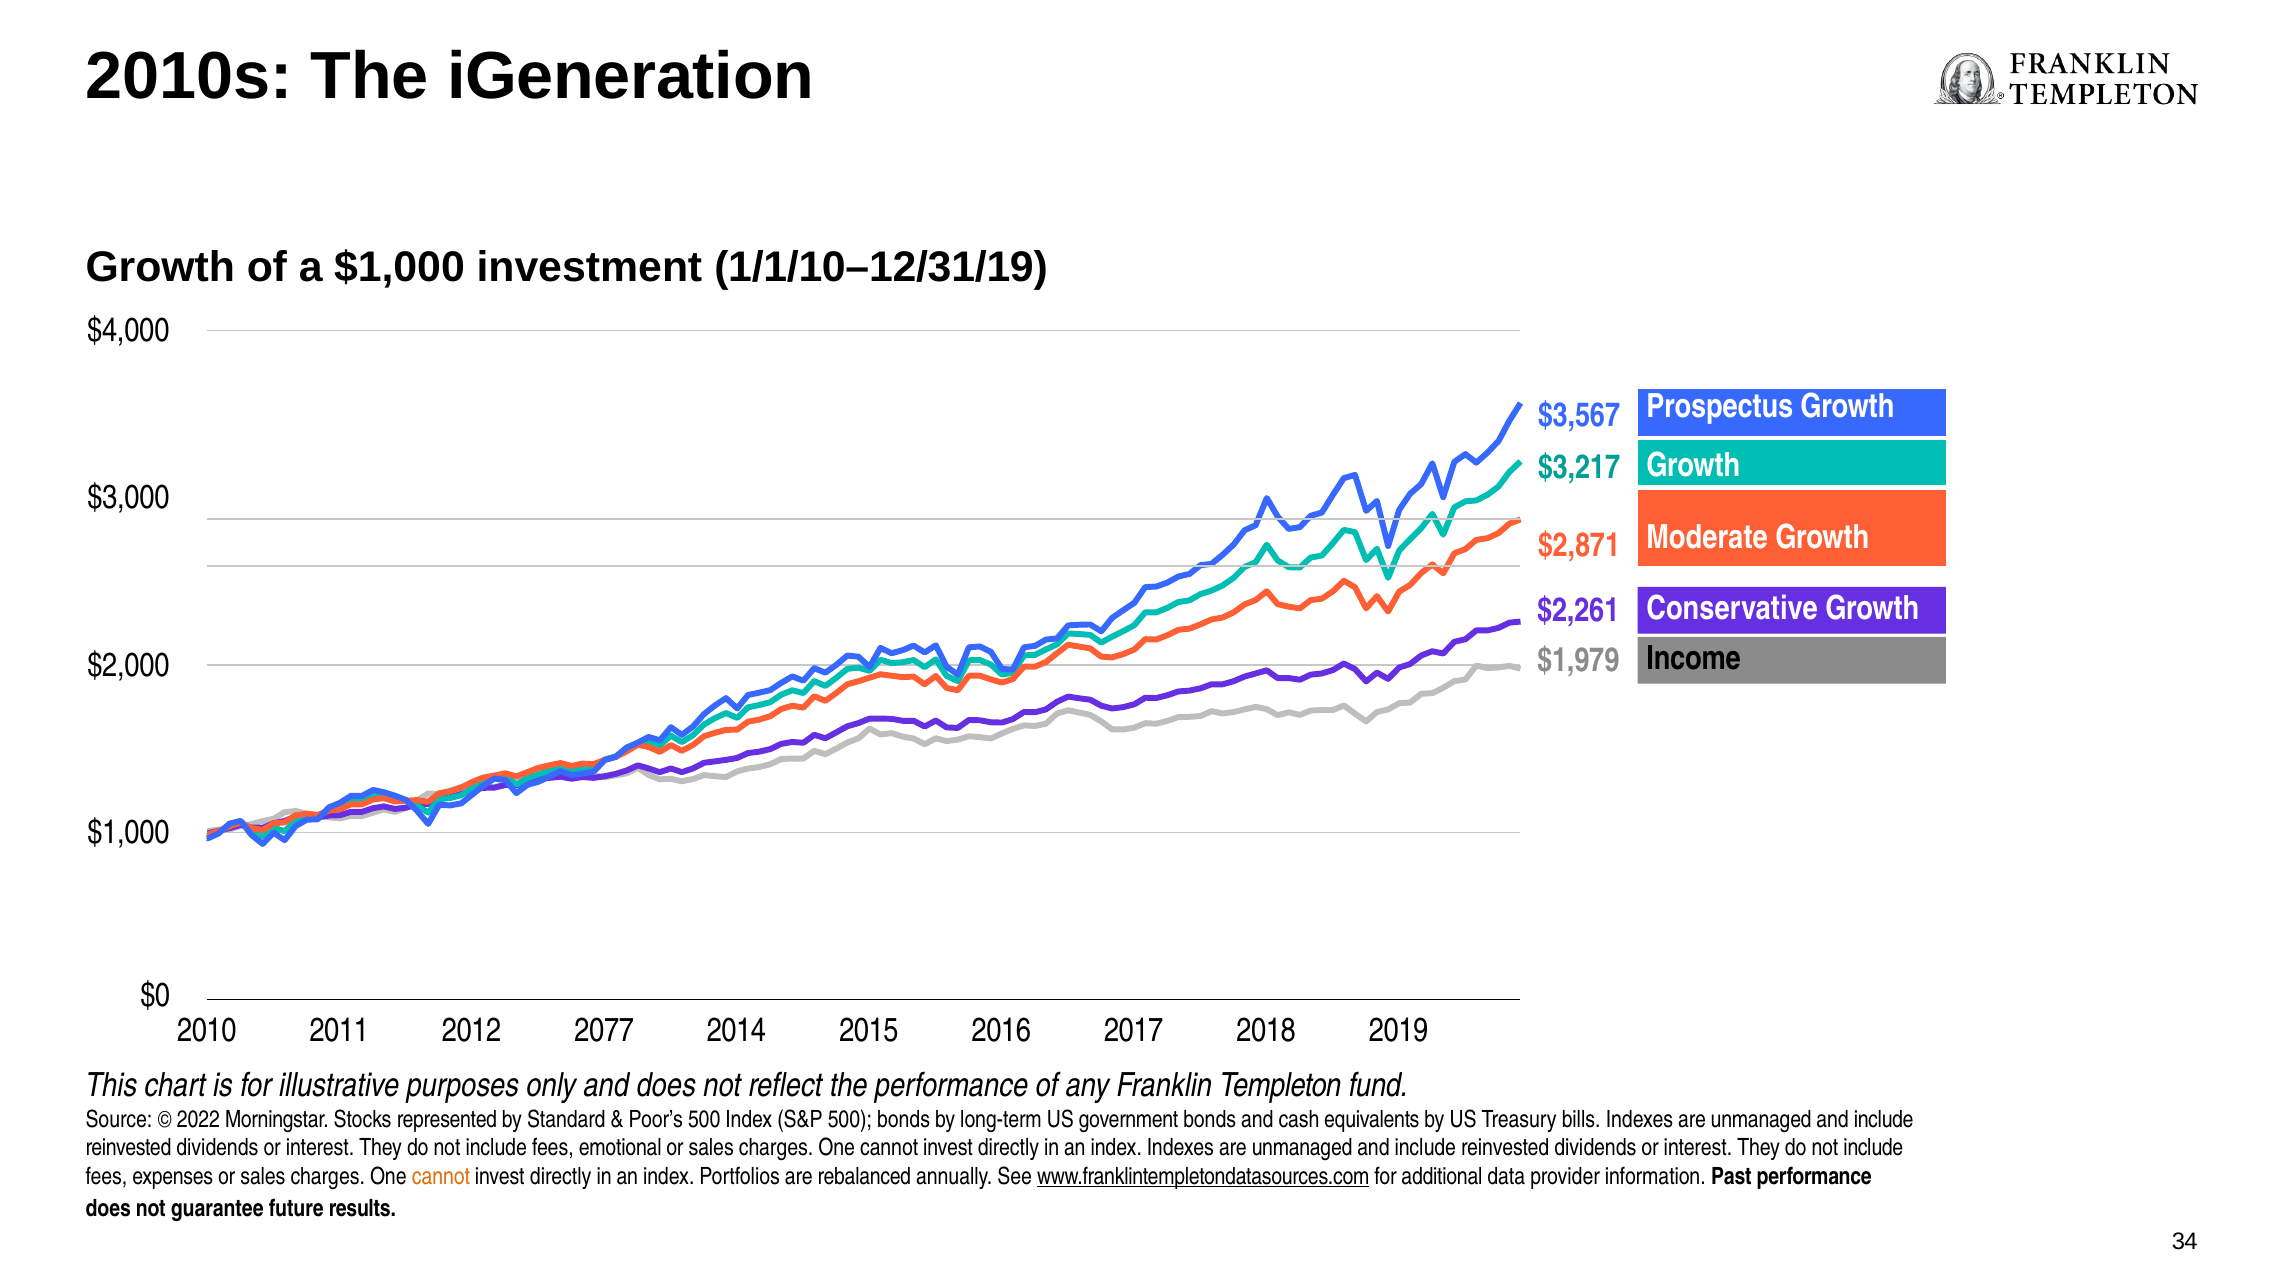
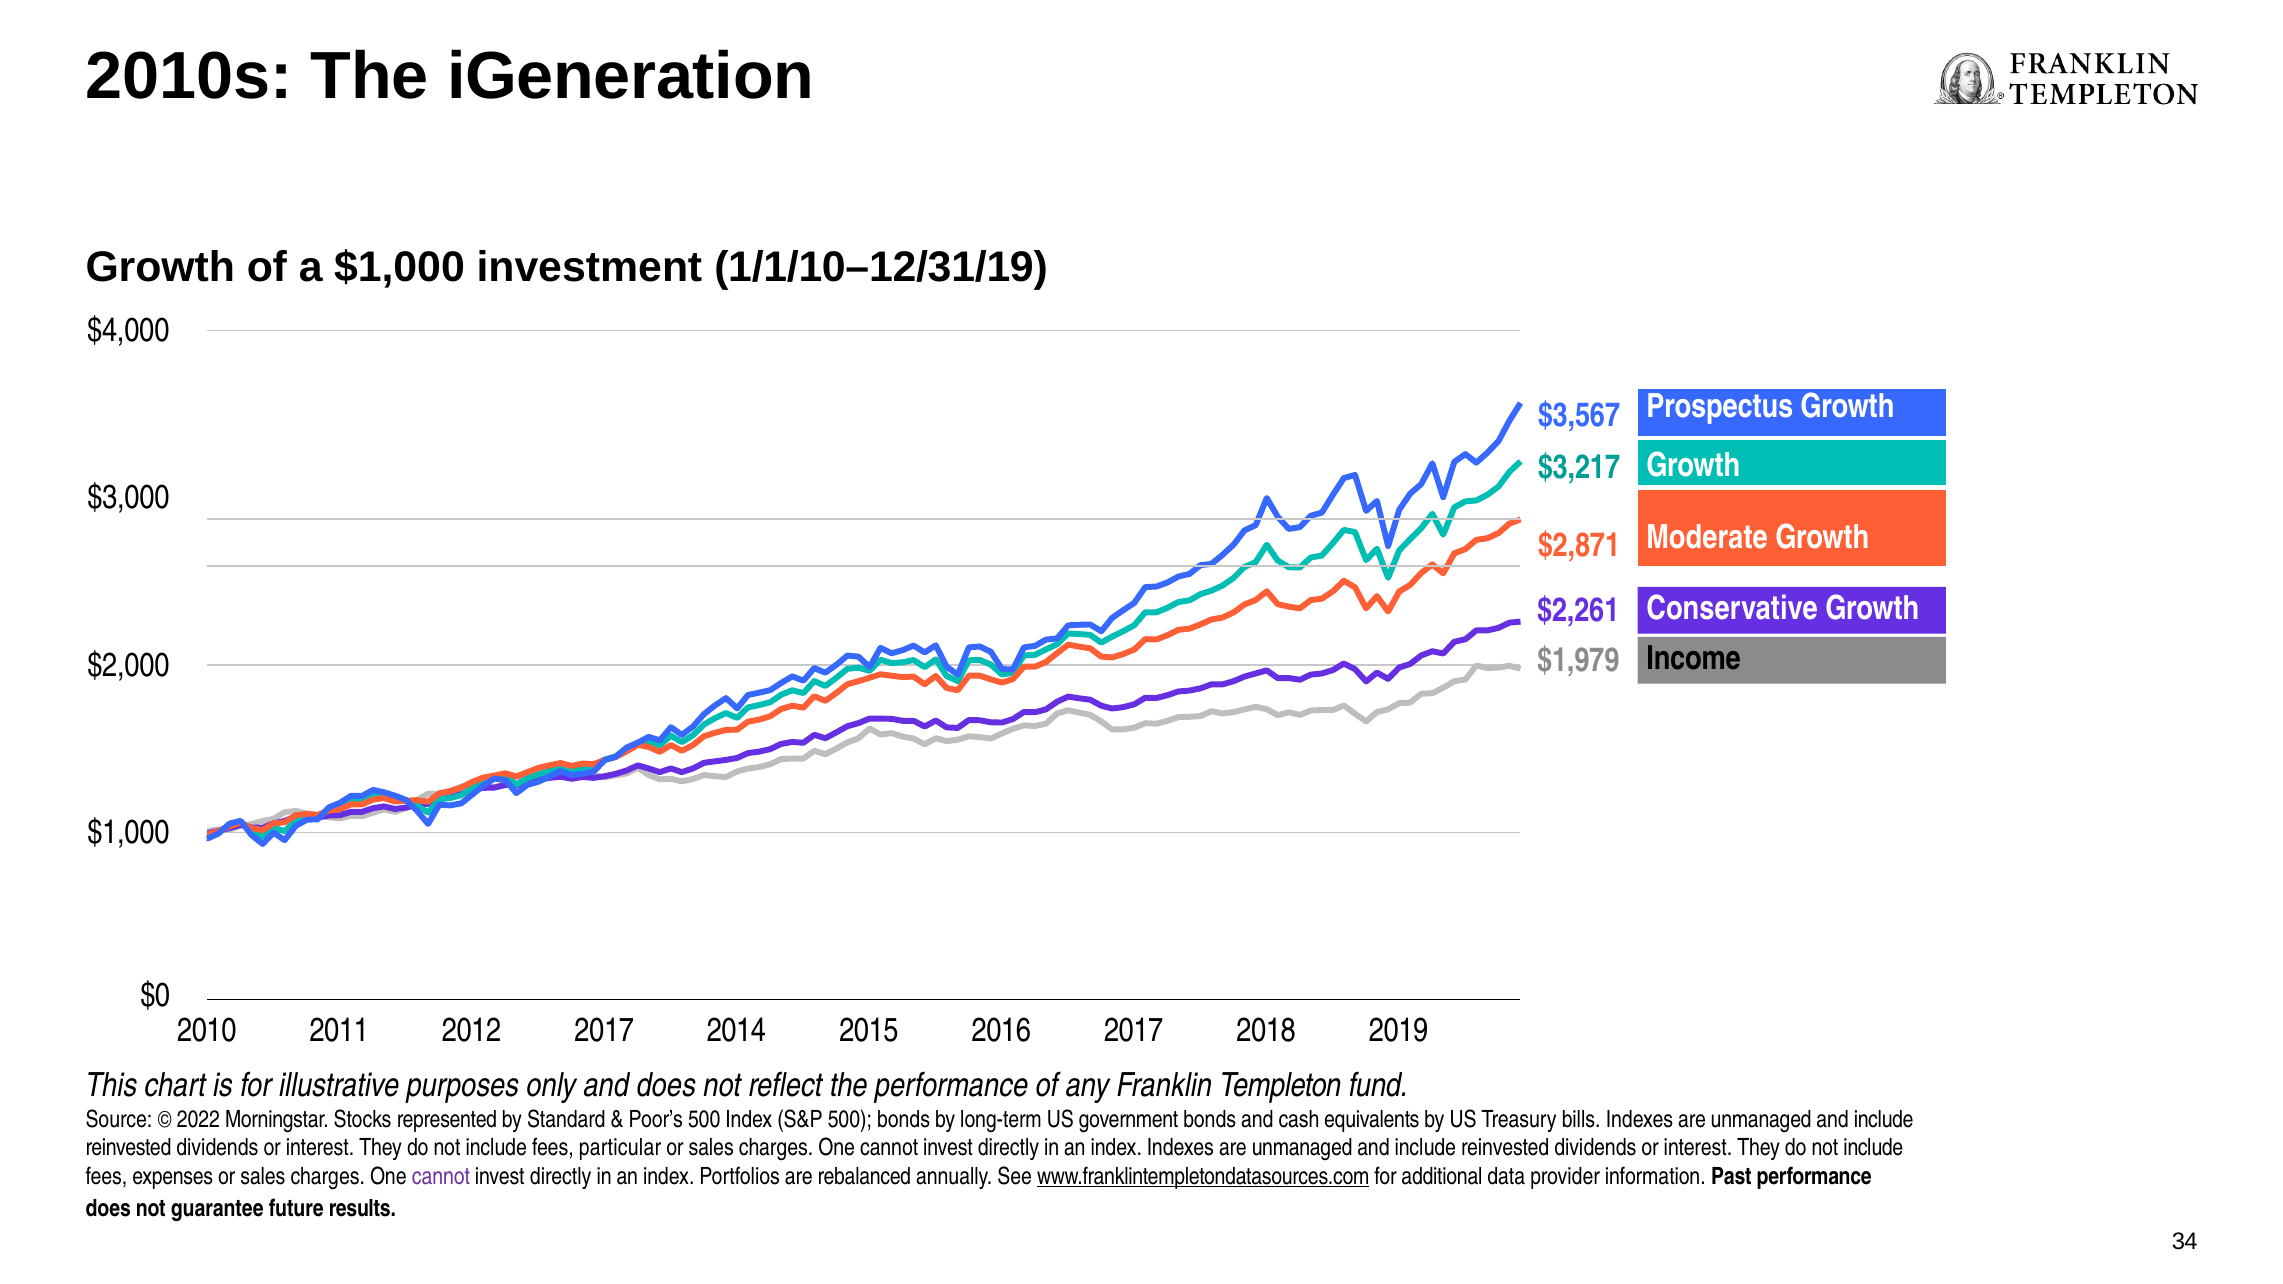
2012 2077: 2077 -> 2017
emotional: emotional -> particular
cannot at (441, 1177) colour: orange -> purple
